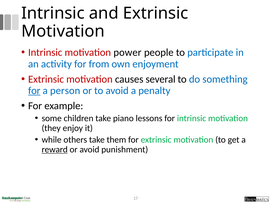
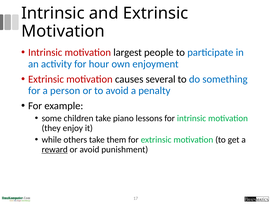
power: power -> largest
from: from -> hour
for at (34, 90) underline: present -> none
